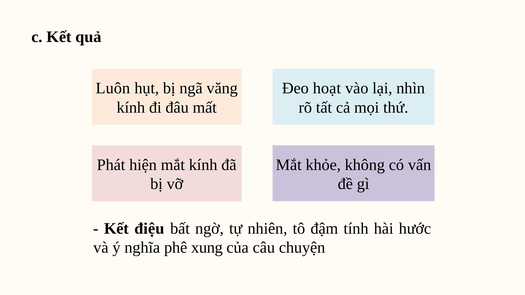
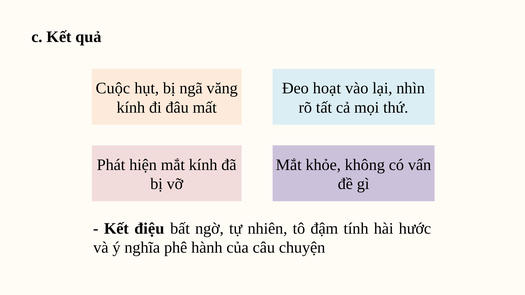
Luôn: Luôn -> Cuộc
xung: xung -> hành
